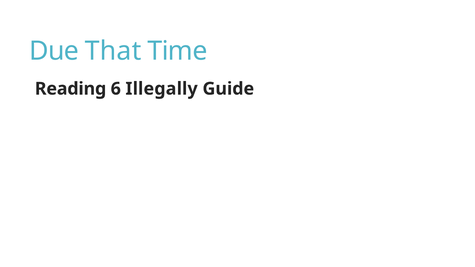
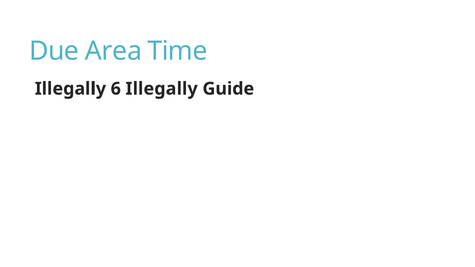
That: That -> Area
Reading at (71, 89): Reading -> Illegally
